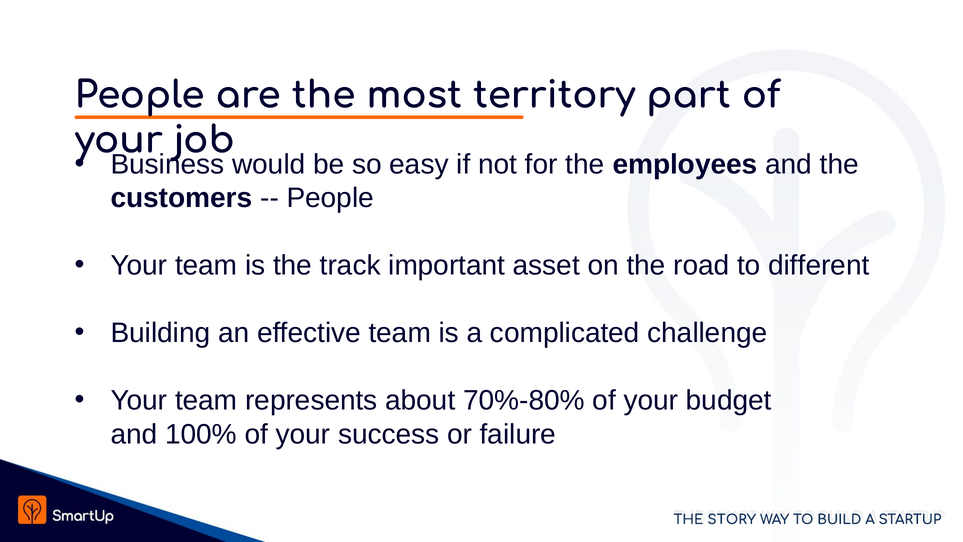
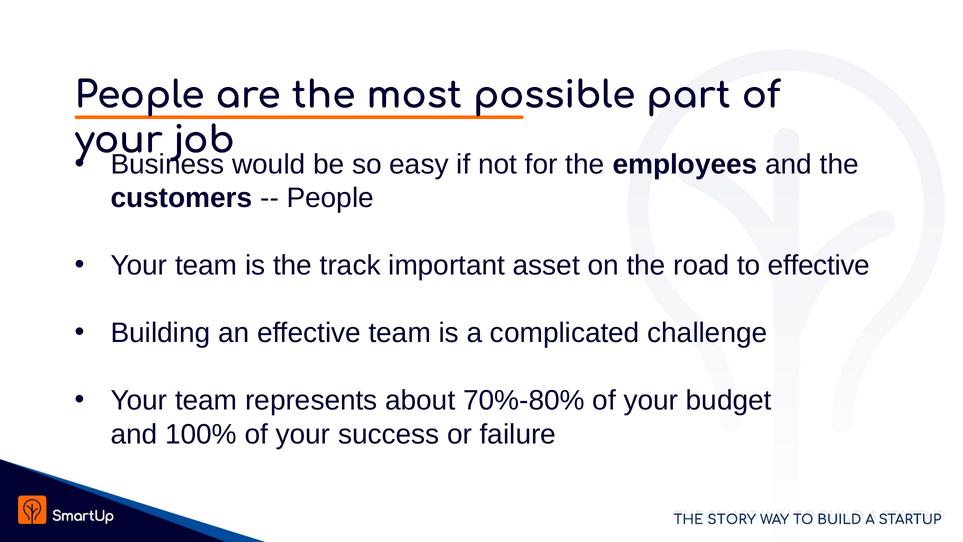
territory: territory -> possible
to different: different -> effective
